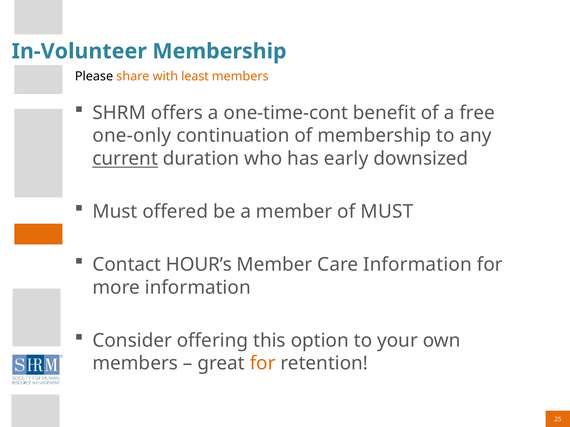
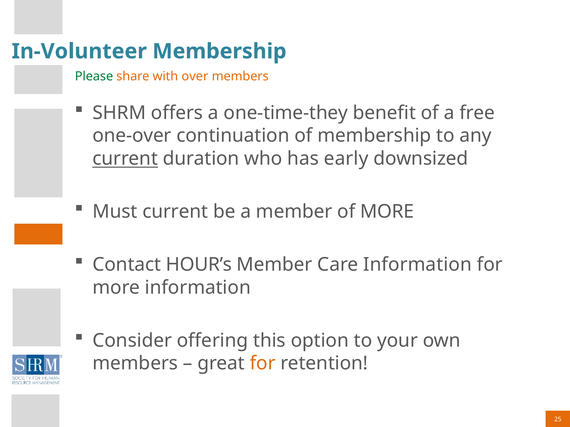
Please colour: black -> green
least: least -> over
one-time-cont: one-time-cont -> one-time-they
one-only: one-only -> one-over
Must offered: offered -> current
of MUST: MUST -> MORE
